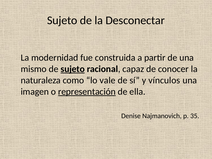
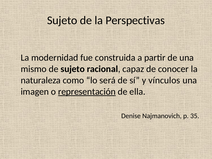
Desconectar: Desconectar -> Perspectivas
sujeto at (73, 69) underline: present -> none
vale: vale -> será
